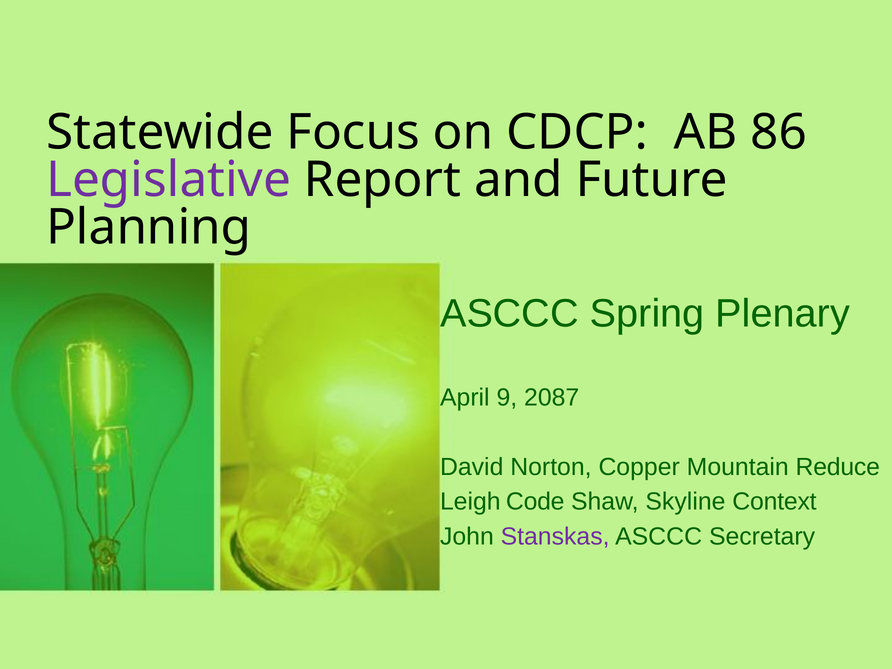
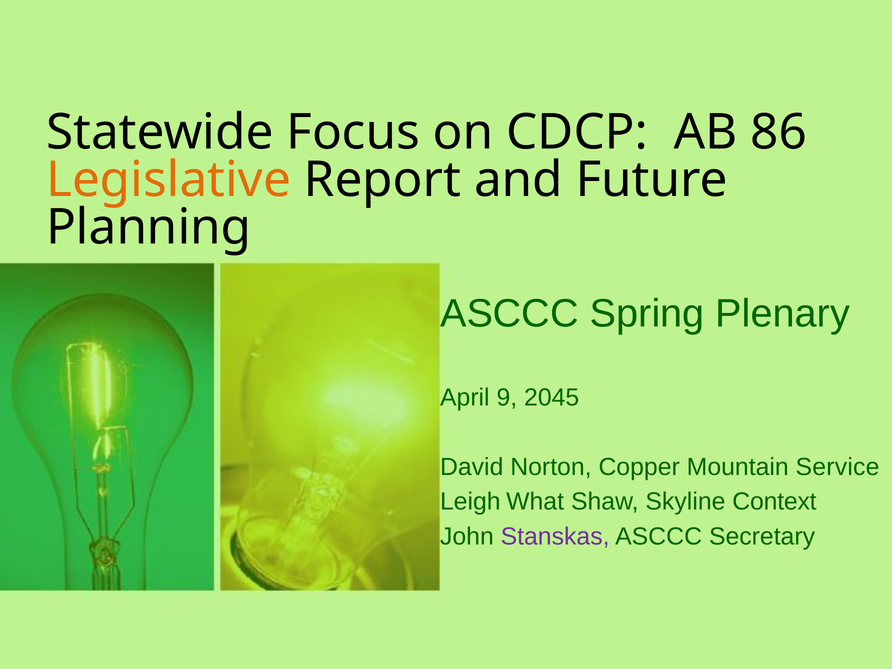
Legislative colour: purple -> orange
2087: 2087 -> 2045
Reduce: Reduce -> Service
Code: Code -> What
